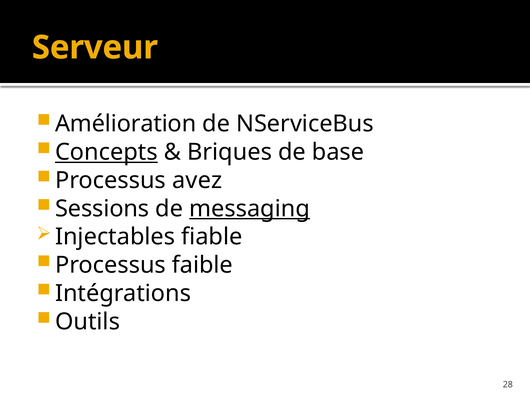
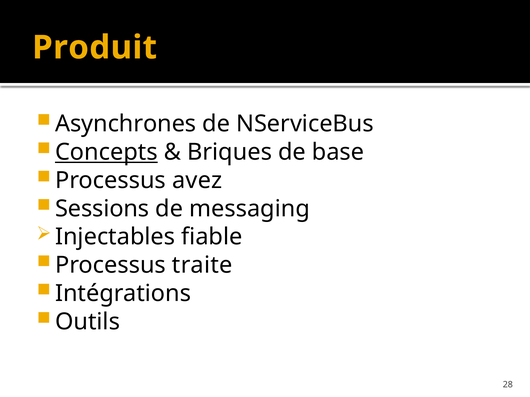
Serveur: Serveur -> Produit
Amélioration: Amélioration -> Asynchrones
messaging underline: present -> none
faible: faible -> traite
